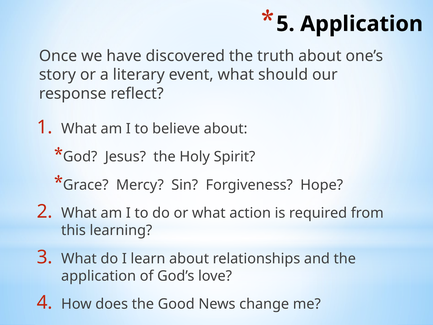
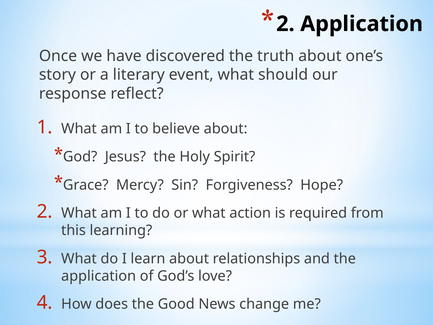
5 at (285, 24): 5 -> 2
